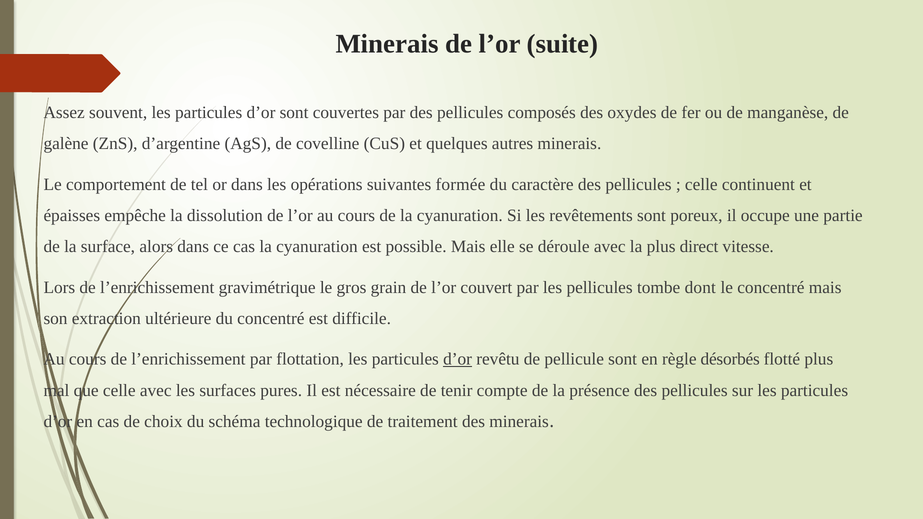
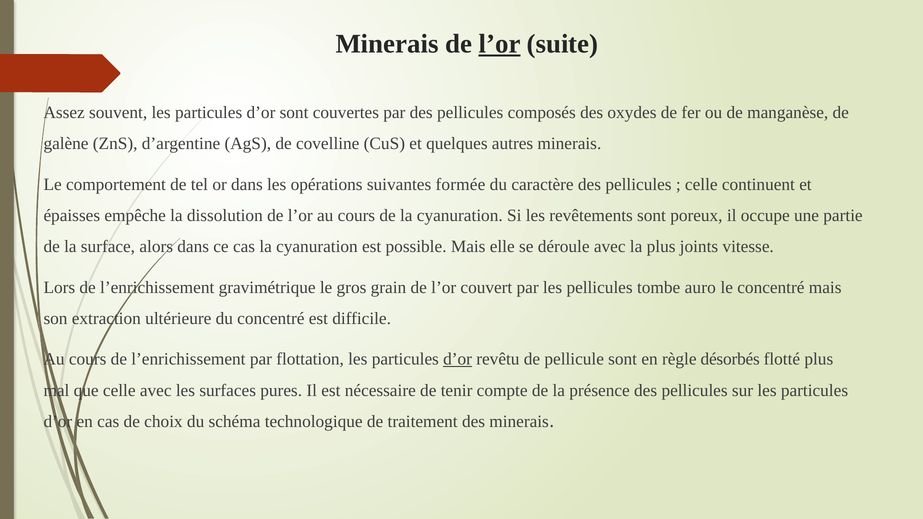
l’or at (500, 44) underline: none -> present
direct: direct -> joints
dont: dont -> auro
